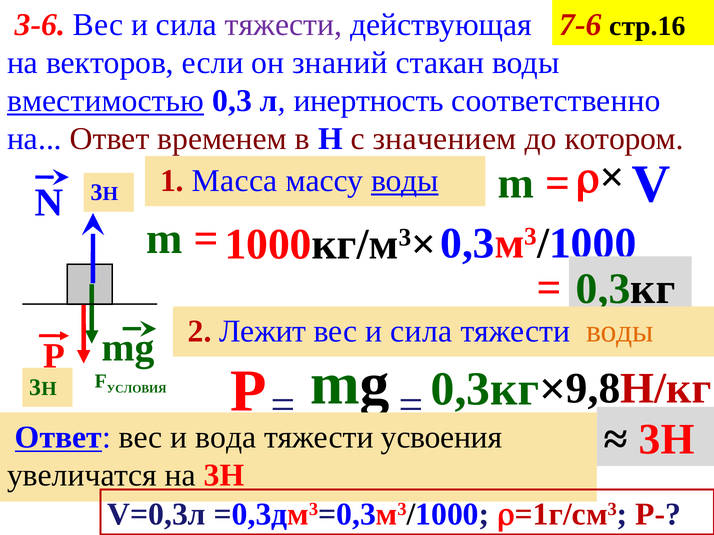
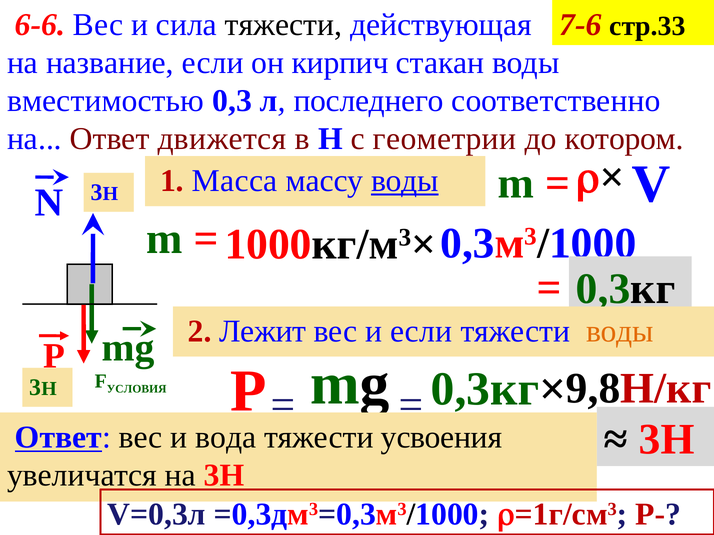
3-6: 3-6 -> 6-6
тяжести at (283, 25) colour: purple -> black
стр.16: стр.16 -> стр.33
векторов: векторов -> название
знаний: знаний -> кирпич
вместимостью underline: present -> none
инертность: инертность -> последнего
временем: временем -> движется
значением: значением -> геометрии
сила at (421, 332): сила -> если
